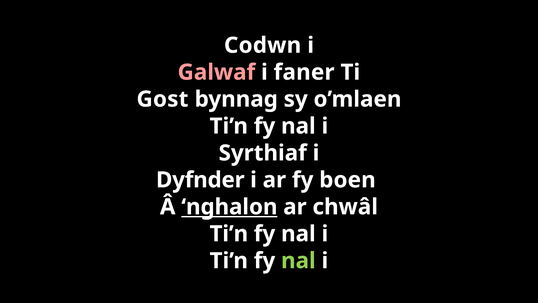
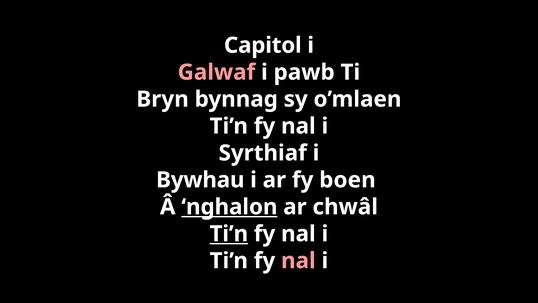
Codwn: Codwn -> Capitol
faner: faner -> pawb
Gost: Gost -> Bryn
Dyfnder: Dyfnder -> Bywhau
Ti’n at (229, 234) underline: none -> present
nal at (298, 260) colour: light green -> pink
